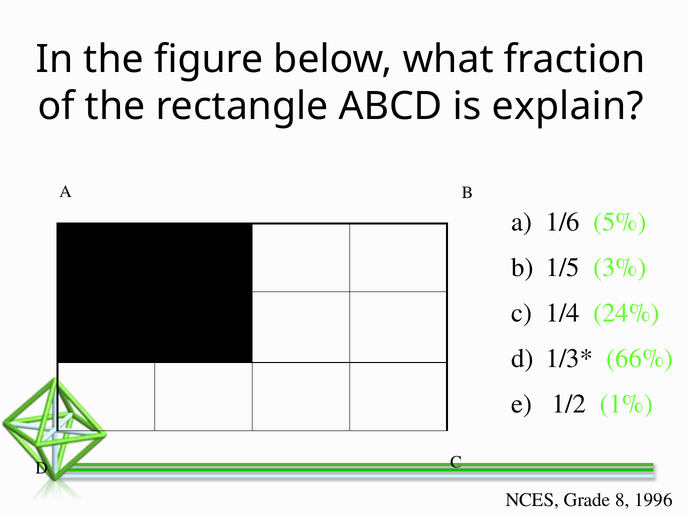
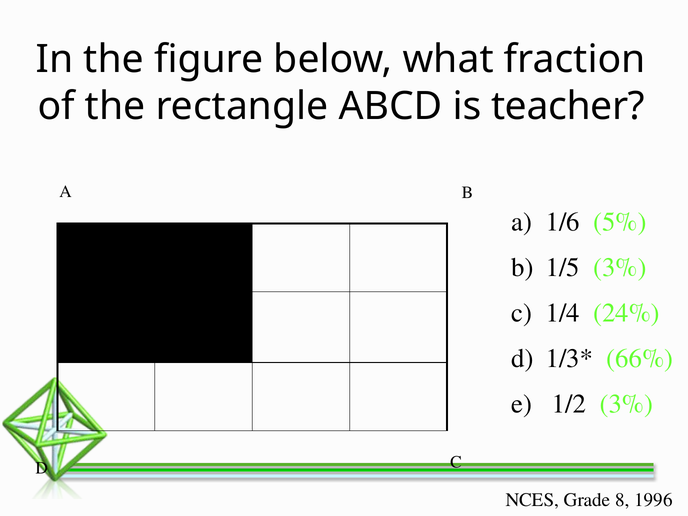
explain: explain -> teacher
1/2 1%: 1% -> 3%
